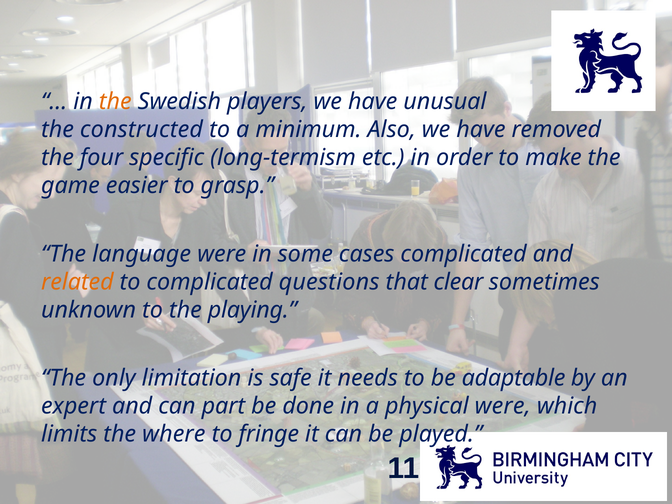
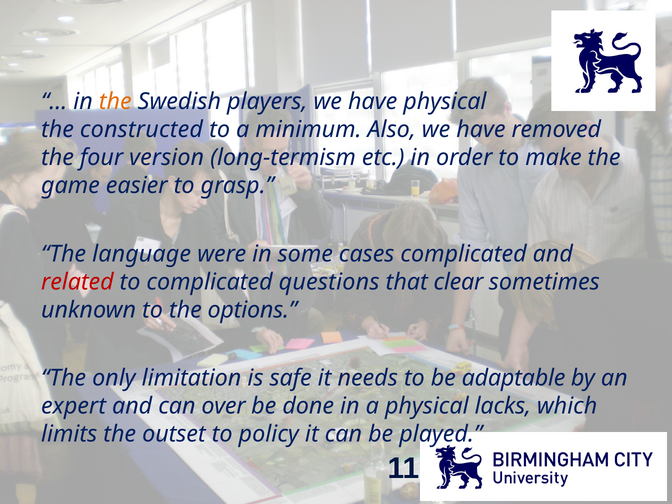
have unusual: unusual -> physical
specific: specific -> version
related colour: orange -> red
playing: playing -> options
part: part -> over
physical were: were -> lacks
where: where -> outset
fringe: fringe -> policy
